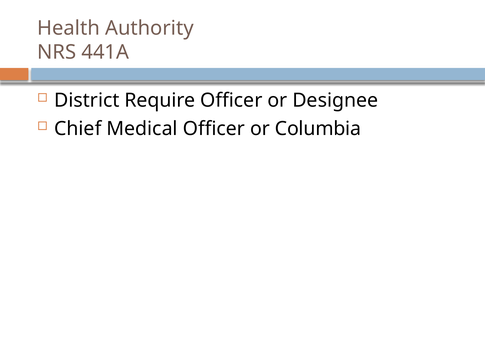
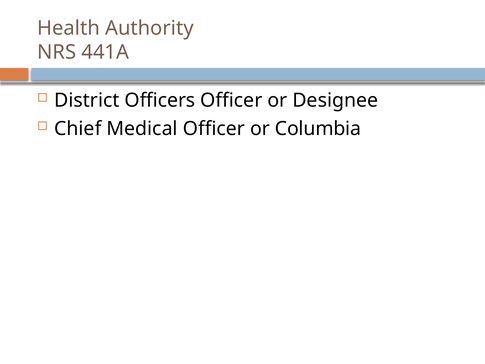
Require: Require -> Officers
